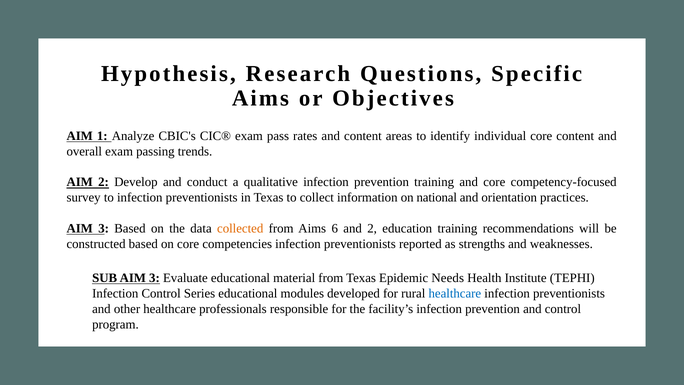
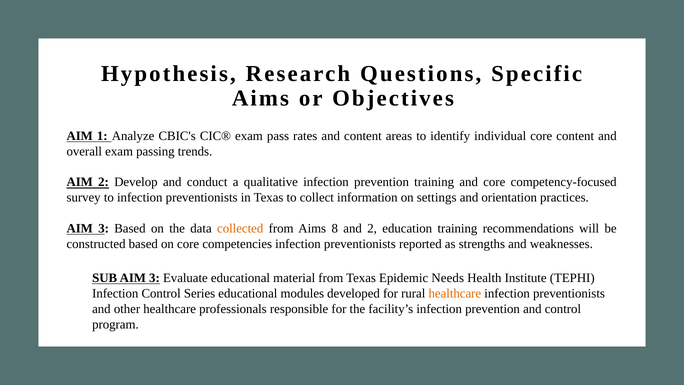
national: national -> settings
6: 6 -> 8
healthcare at (455, 293) colour: blue -> orange
